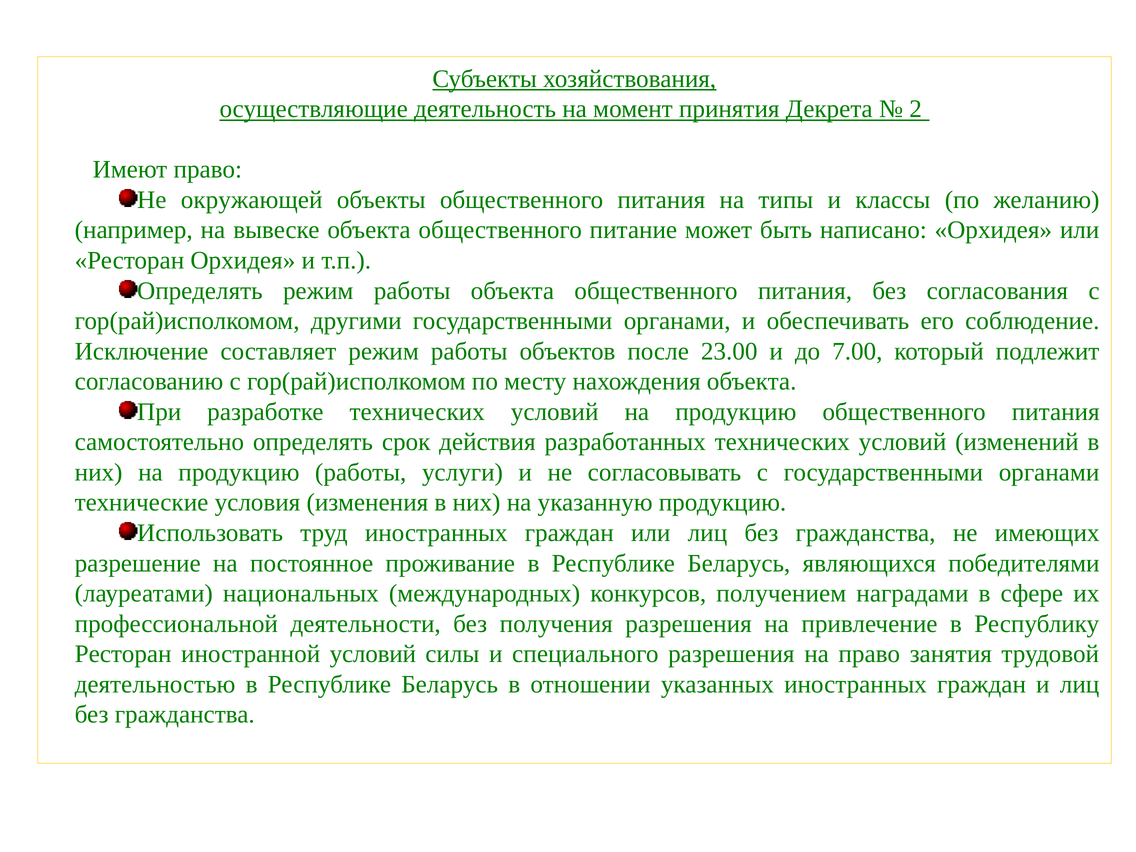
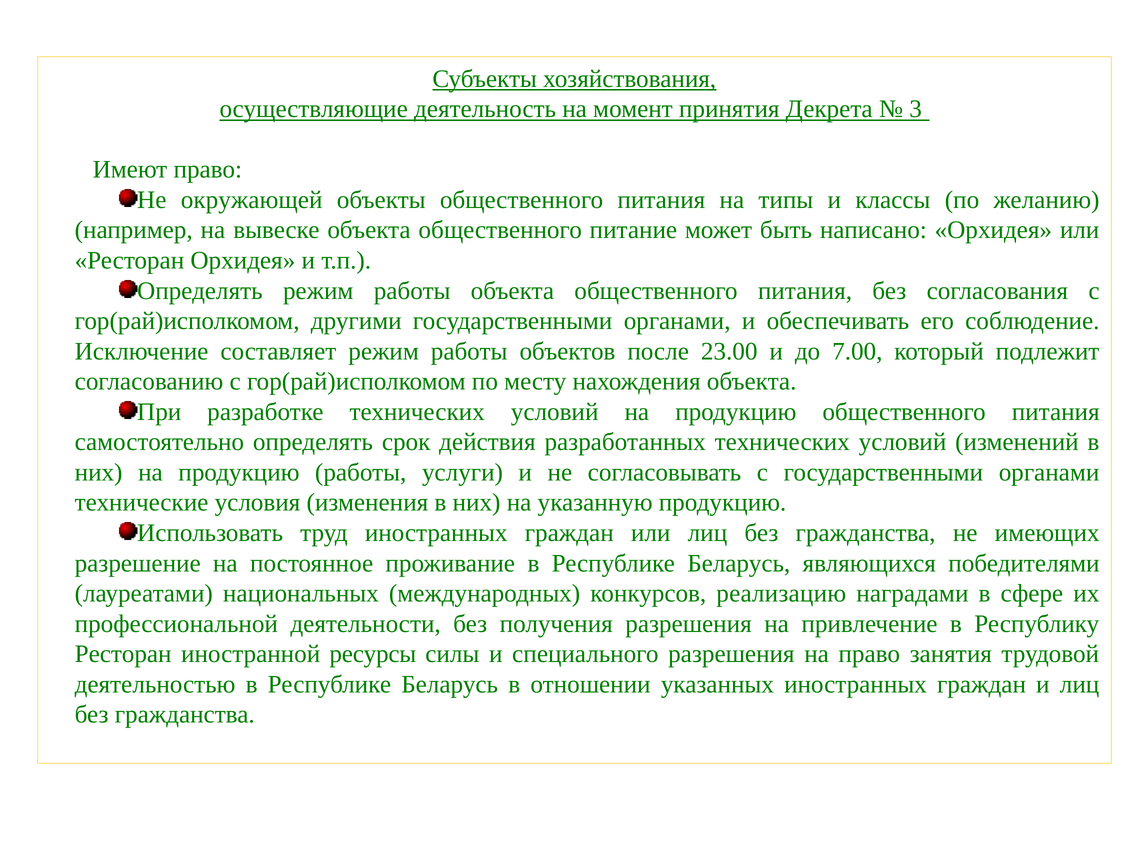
2: 2 -> 3
получением: получением -> реализацию
иностранной условий: условий -> ресурсы
